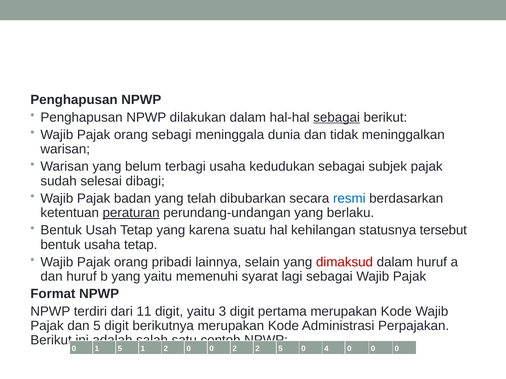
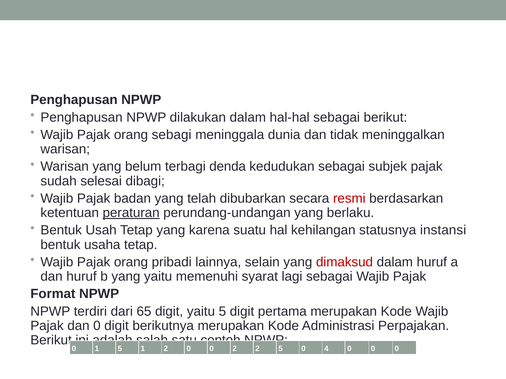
sebagai at (337, 117) underline: present -> none
terbagi usaha: usaha -> denda
resmi colour: blue -> red
tersebut: tersebut -> instansi
11: 11 -> 65
yaitu 3: 3 -> 5
dan 5: 5 -> 0
